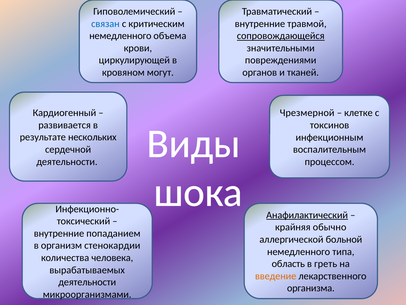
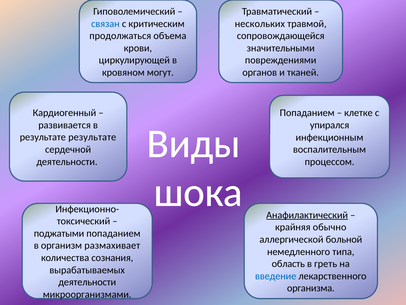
внутренние at (260, 24): внутренние -> нескольких
немедленного at (120, 36): немедленного -> продолжаться
сопровождающейся underline: present -> none
Чрезмерной at (307, 113): Чрезмерной -> Попаданием
токсинов: токсинов -> упирался
результате нескольких: нескольких -> результате
внутренние at (59, 233): внутренние -> поджатыми
стенокардии: стенокардии -> размахивает
человека: человека -> сознания
введение colour: orange -> blue
